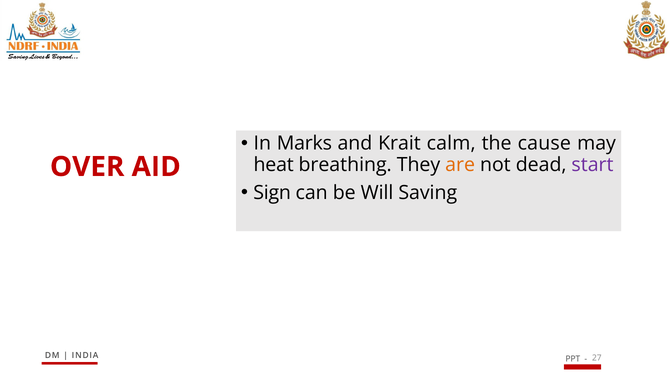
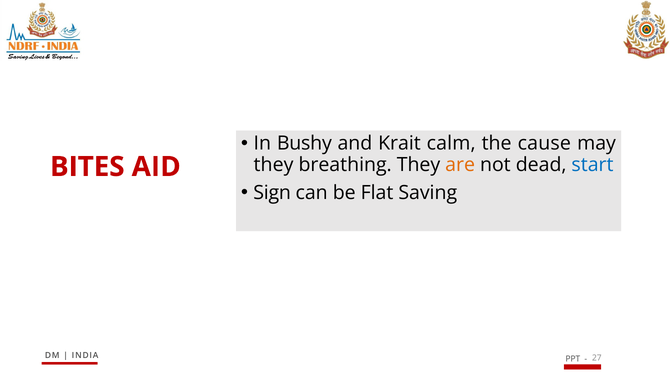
Marks: Marks -> Bushy
OVER: OVER -> BITES
heat at (274, 165): heat -> they
start colour: purple -> blue
Will: Will -> Flat
